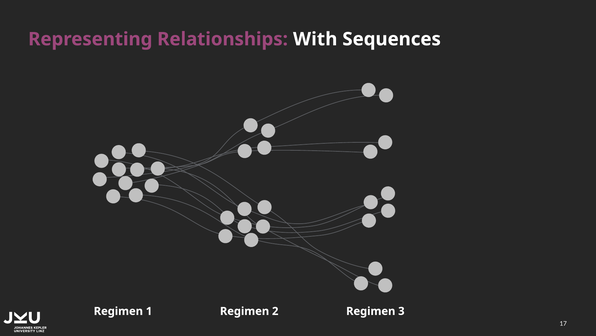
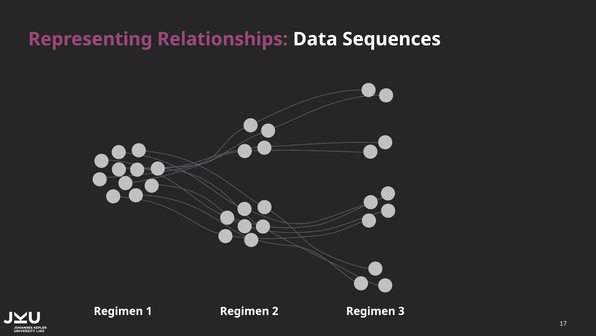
With: With -> Data
